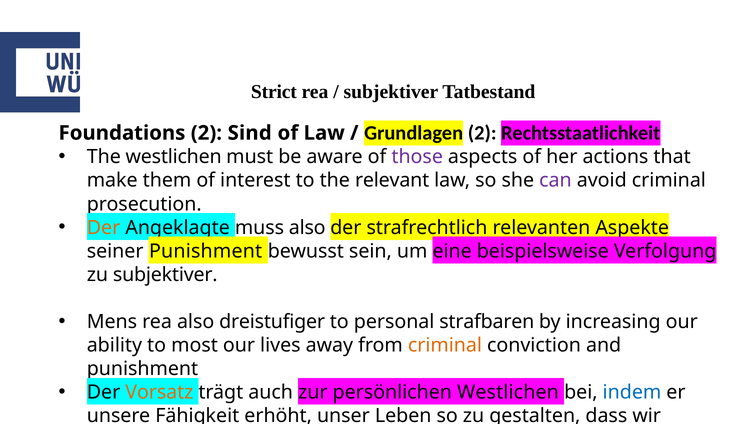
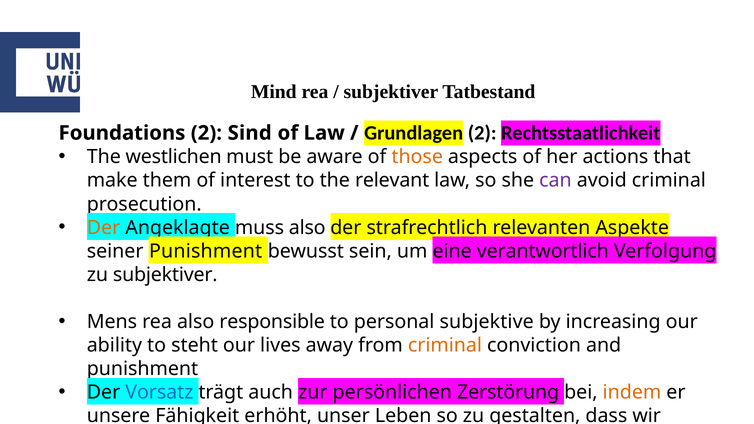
Strict: Strict -> Mind
those colour: purple -> orange
beispielsweise: beispielsweise -> verantwortlich
dreistufiger: dreistufiger -> responsible
strafbaren: strafbaren -> subjektive
most: most -> steht
Vorsatz colour: orange -> blue
persönlichen Westlichen: Westlichen -> Zerstörung
indem colour: blue -> orange
